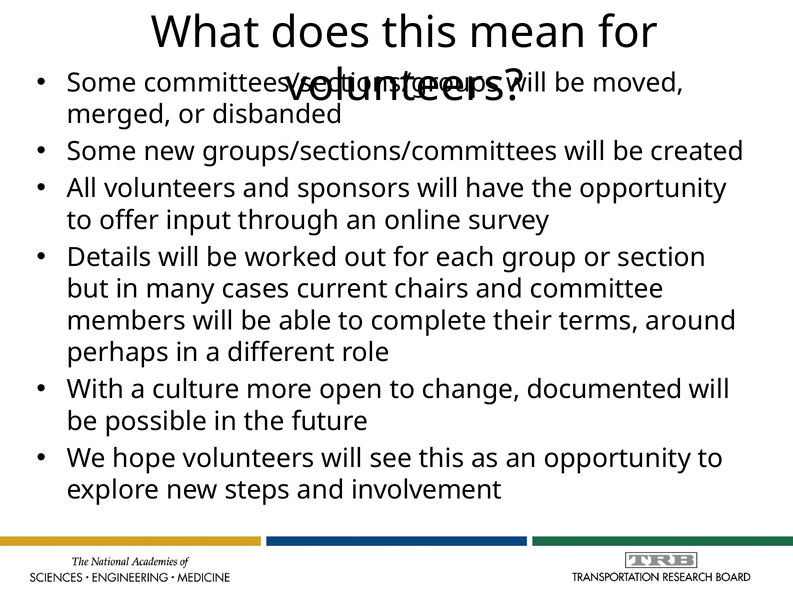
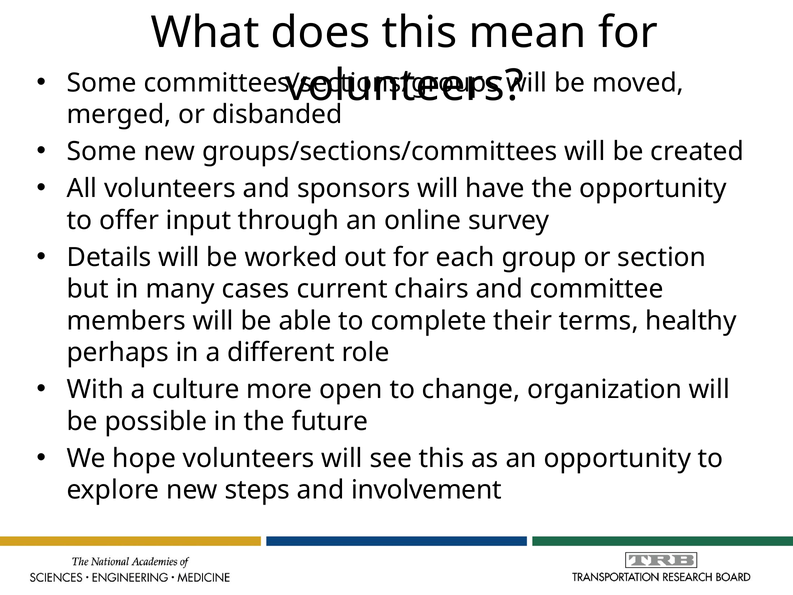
around: around -> healthy
documented: documented -> organization
